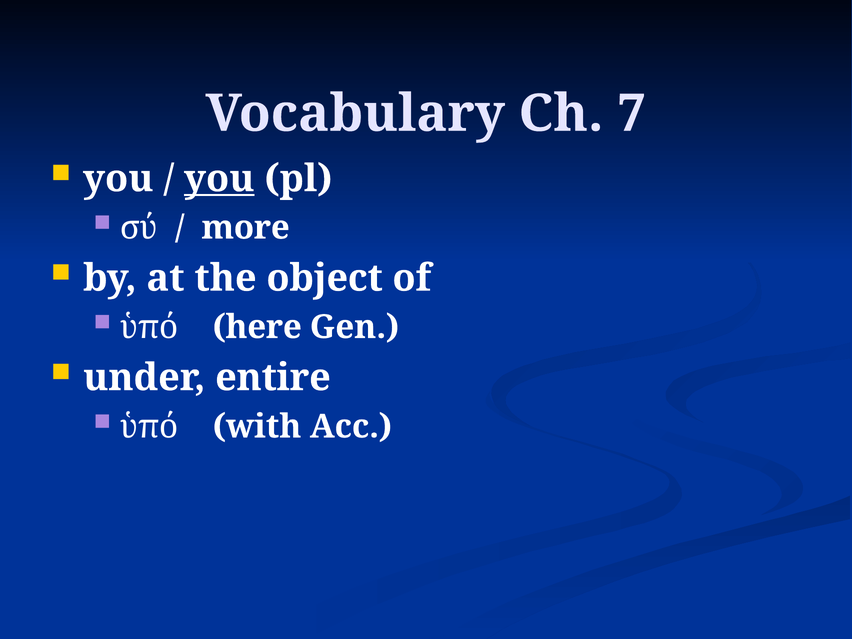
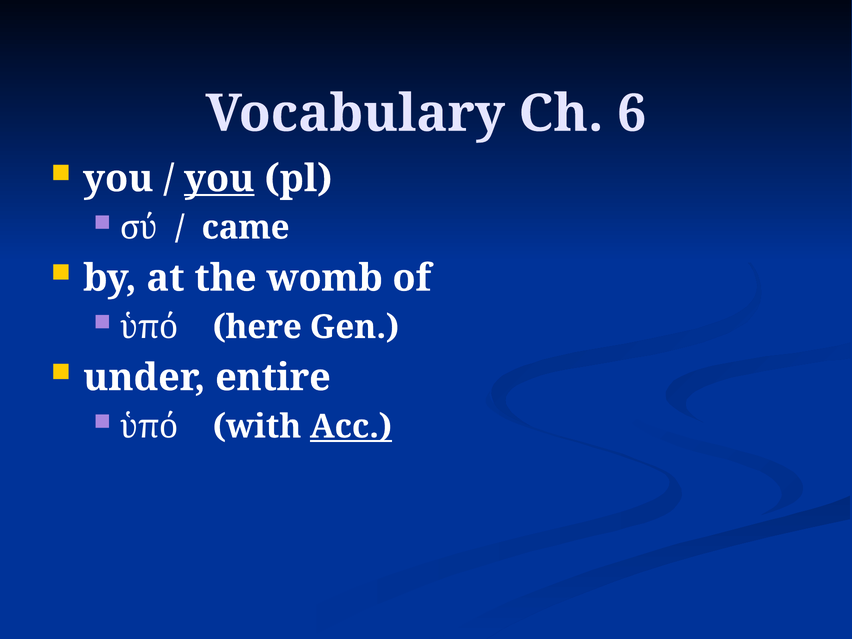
7: 7 -> 6
more: more -> came
object: object -> womb
Acc underline: none -> present
